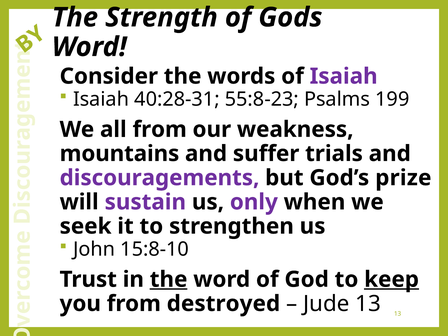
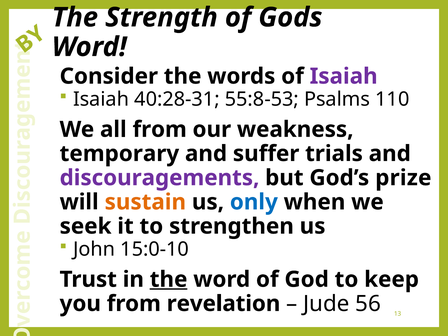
55:8-23: 55:8-23 -> 55:8-53
199: 199 -> 110
mountains: mountains -> temporary
sustain colour: purple -> orange
only colour: purple -> blue
15:8-10: 15:8-10 -> 15:0-10
keep underline: present -> none
destroyed: destroyed -> revelation
Jude 13: 13 -> 56
